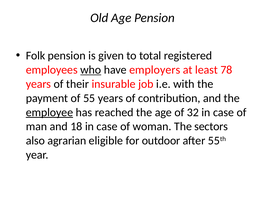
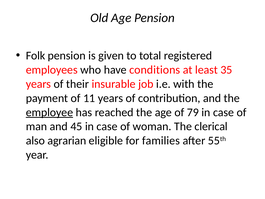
who underline: present -> none
employers: employers -> conditions
78: 78 -> 35
55: 55 -> 11
32: 32 -> 79
18: 18 -> 45
sectors: sectors -> clerical
outdoor: outdoor -> families
